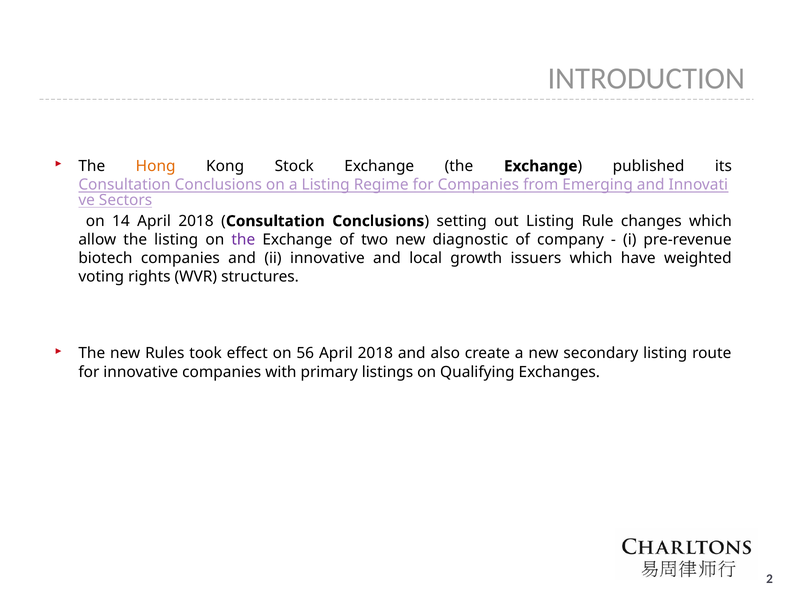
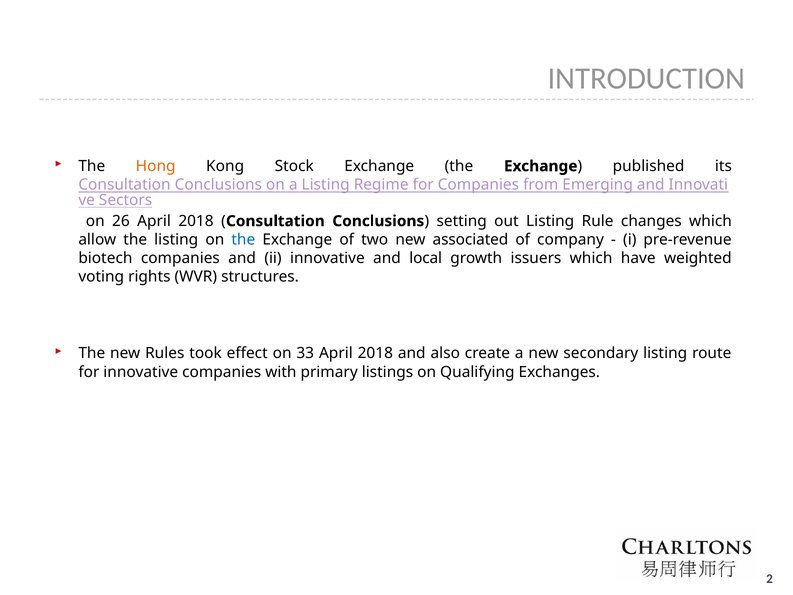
14: 14 -> 26
the at (243, 240) colour: purple -> blue
diagnostic: diagnostic -> associated
56: 56 -> 33
